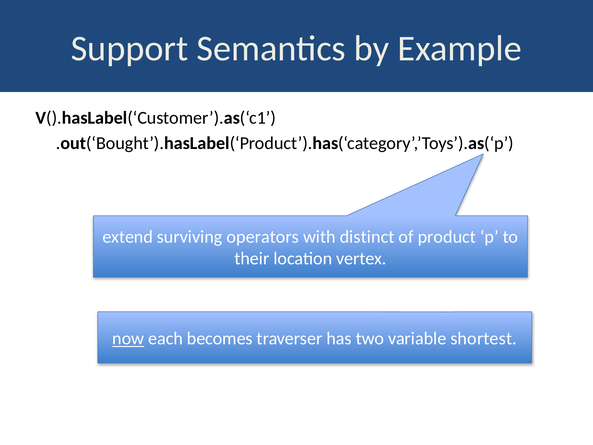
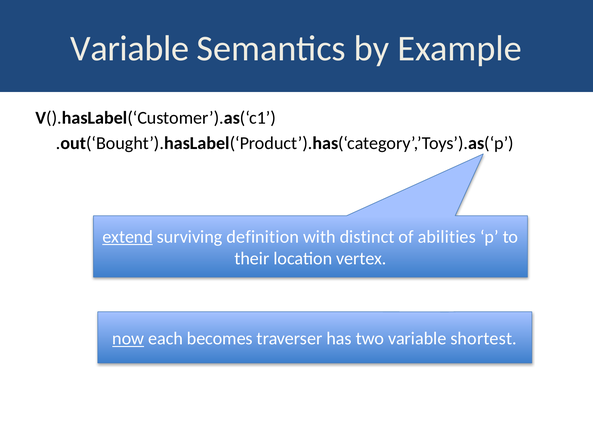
Support at (129, 48): Support -> Variable
extend underline: none -> present
operators: operators -> definition
product: product -> abilities
